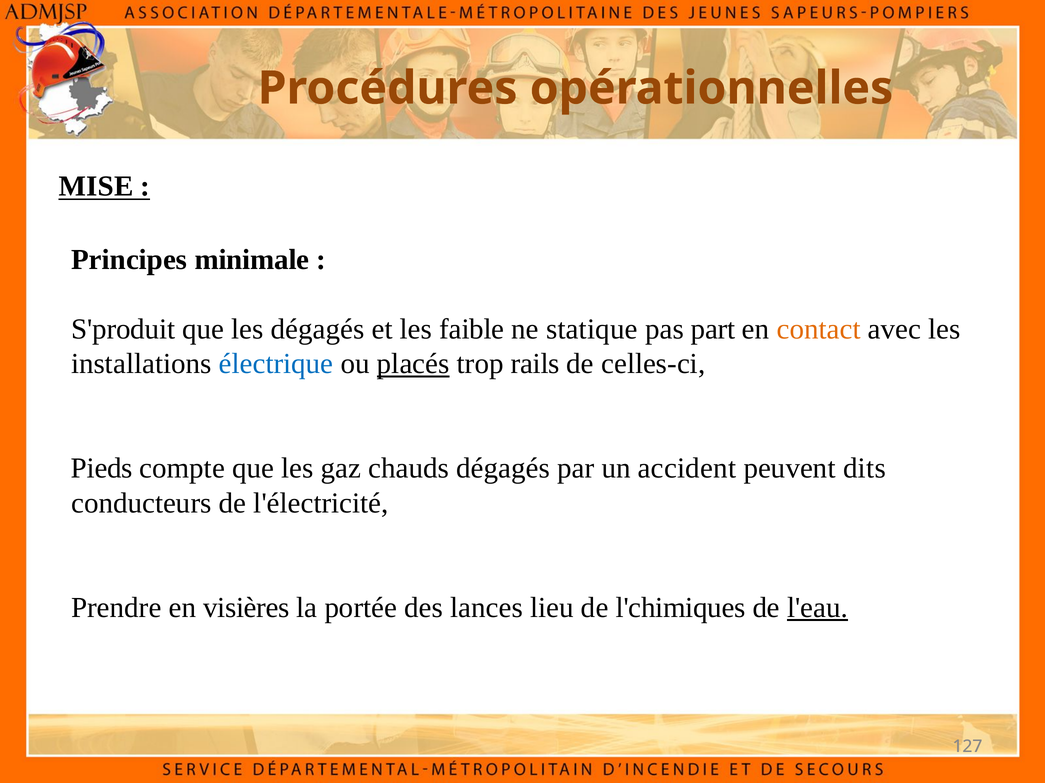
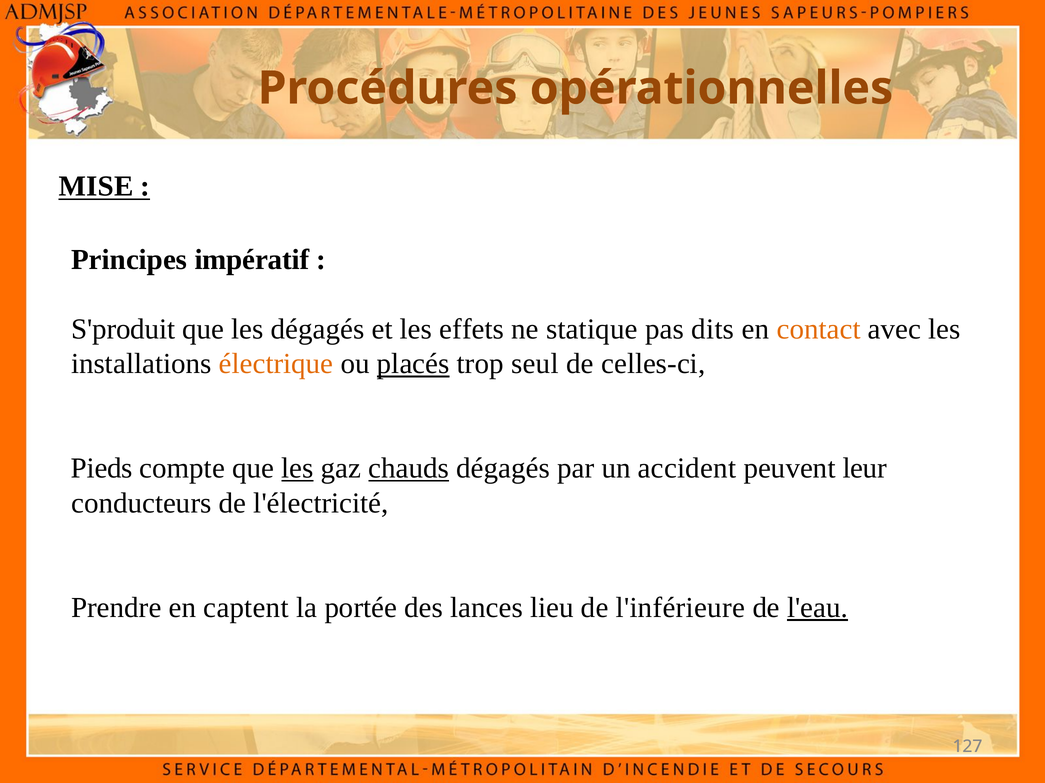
minimale: minimale -> impératif
faible: faible -> effets
part: part -> dits
électrique colour: blue -> orange
rails: rails -> seul
les at (297, 469) underline: none -> present
chauds underline: none -> present
dits: dits -> leur
visières: visières -> captent
l'chimiques: l'chimiques -> l'inférieure
